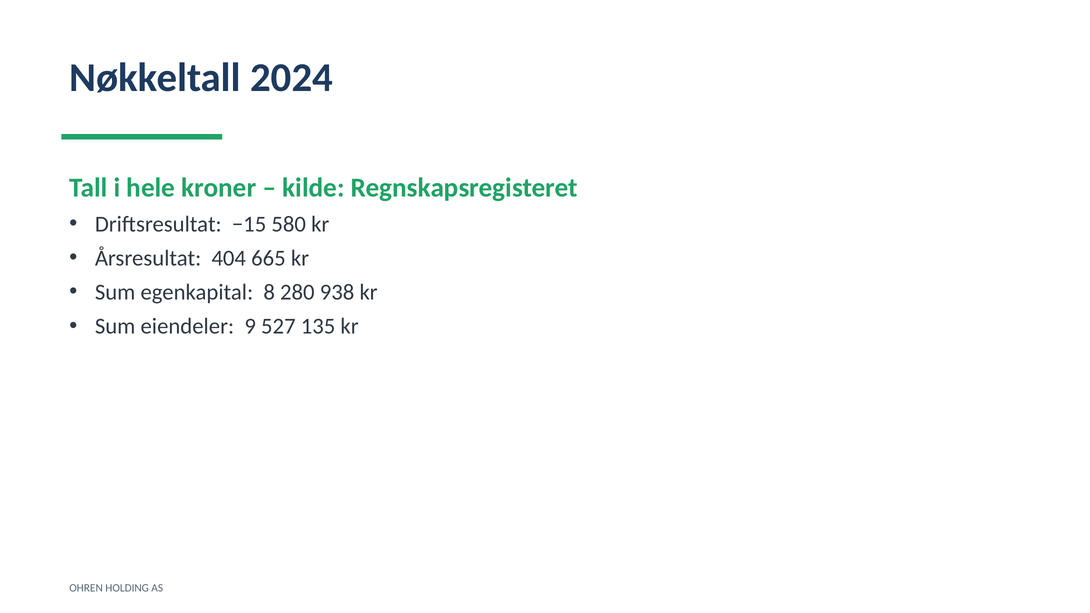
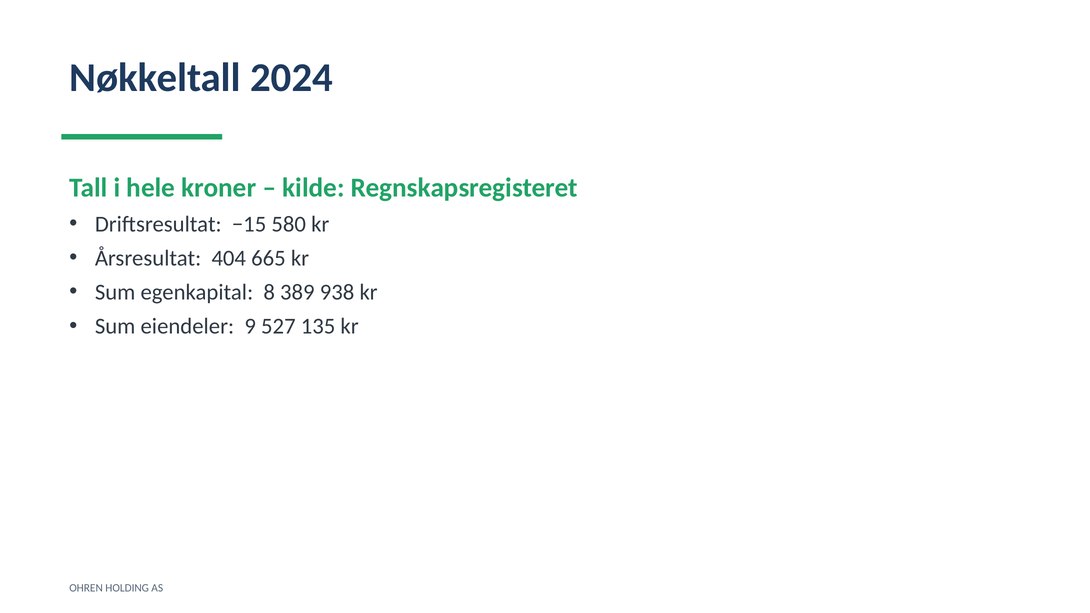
280: 280 -> 389
